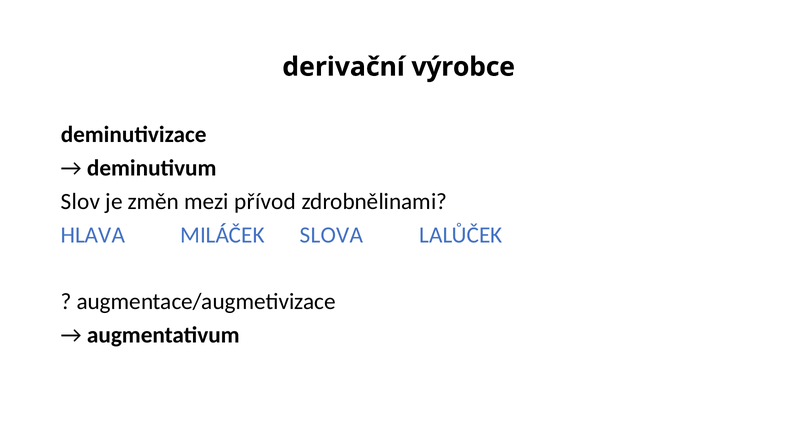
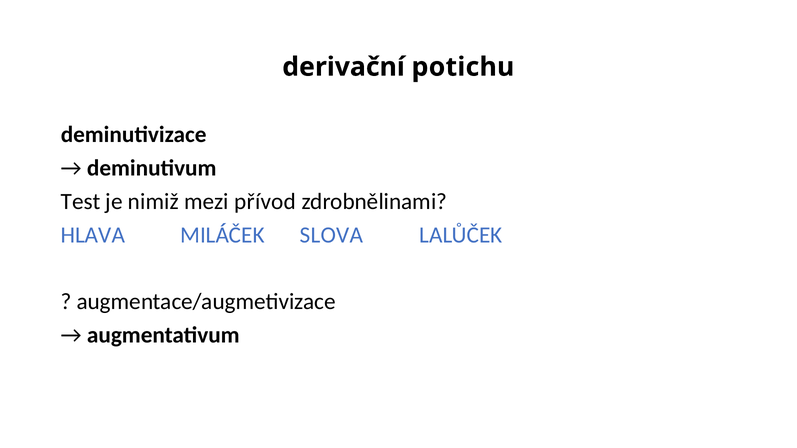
výrobce: výrobce -> potichu
Slov: Slov -> Test
změn: změn -> nimiž
